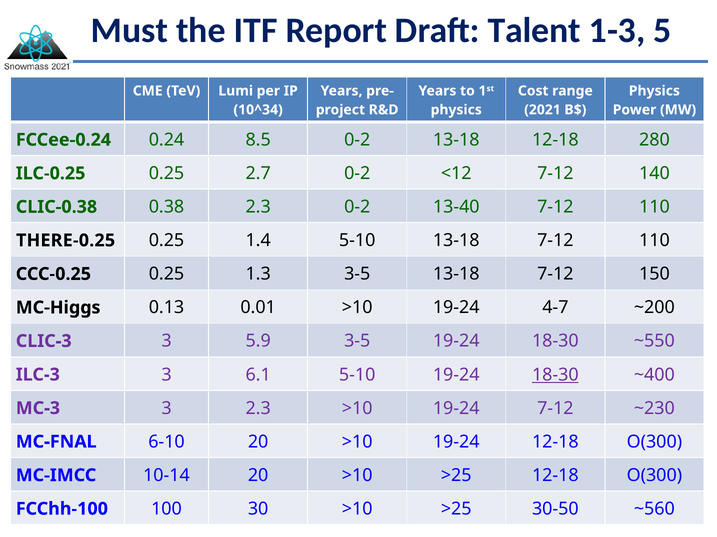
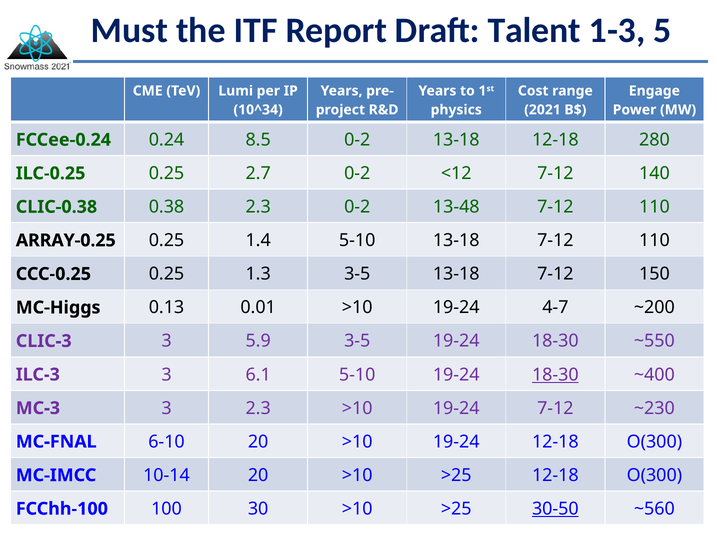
Physics at (654, 91): Physics -> Engage
13-40: 13-40 -> 13-48
THERE-0.25: THERE-0.25 -> ARRAY-0.25
30-50 underline: none -> present
